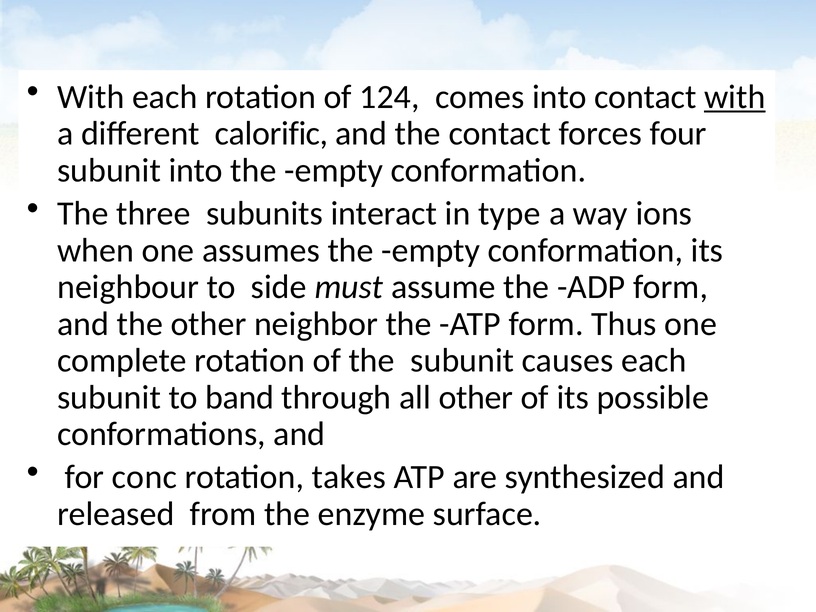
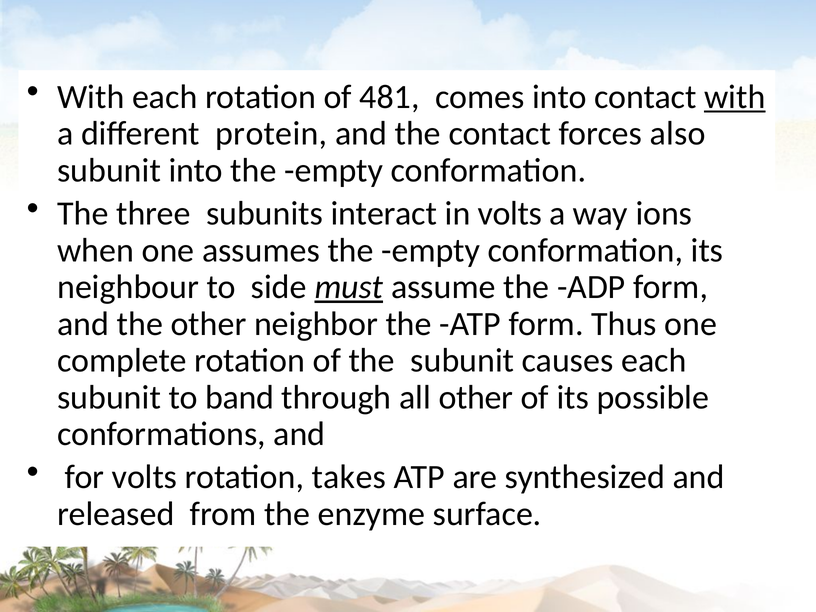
124: 124 -> 481
calorific: calorific -> protein
four: four -> also
in type: type -> volts
must underline: none -> present
for conc: conc -> volts
